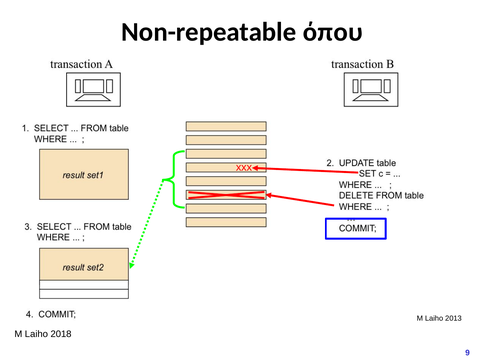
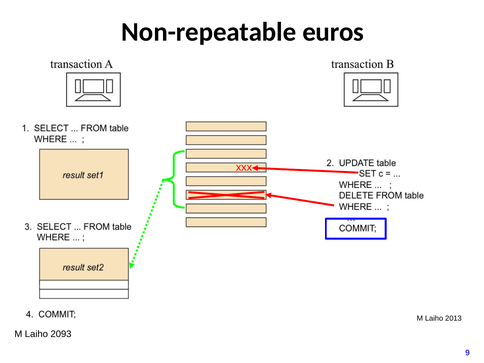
όπου: όπου -> euros
2018: 2018 -> 2093
